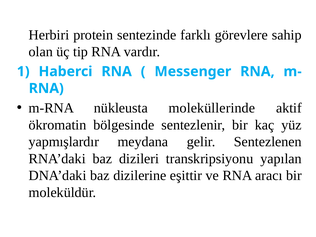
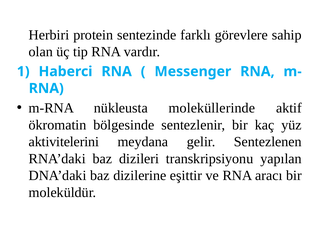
yapmışlardır: yapmışlardır -> aktivitelerini
